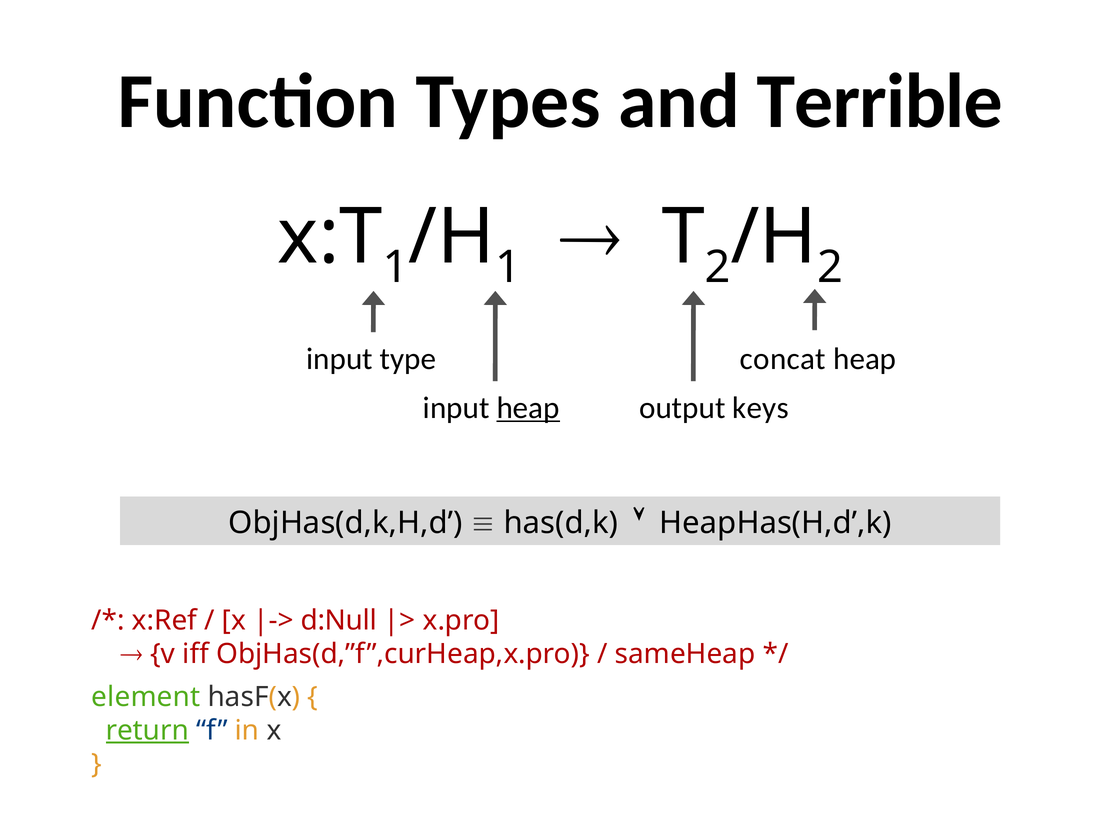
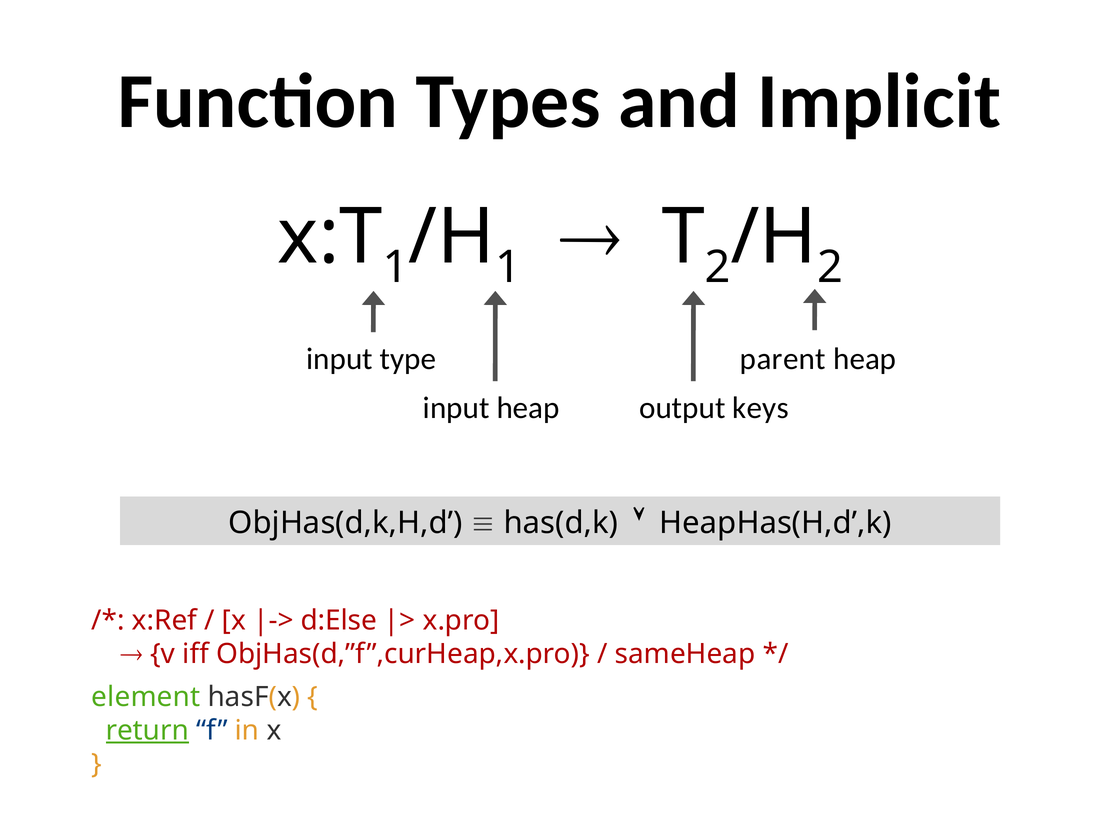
Terrible: Terrible -> Implicit
concat: concat -> parent
heap at (528, 408) underline: present -> none
d:Null: d:Null -> d:Else
